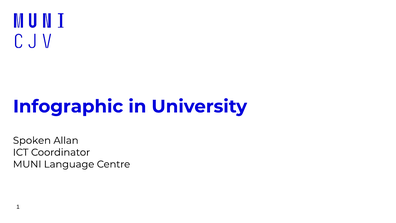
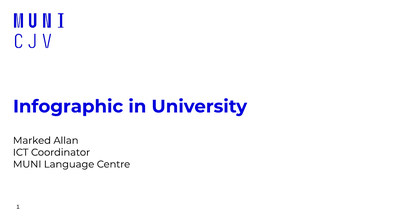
Spoken: Spoken -> Marked
